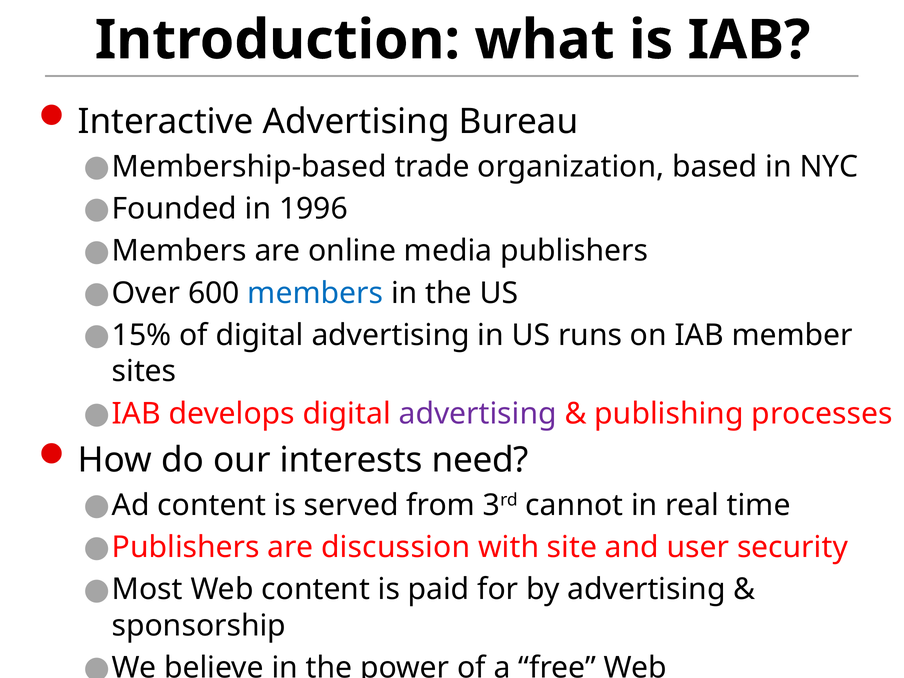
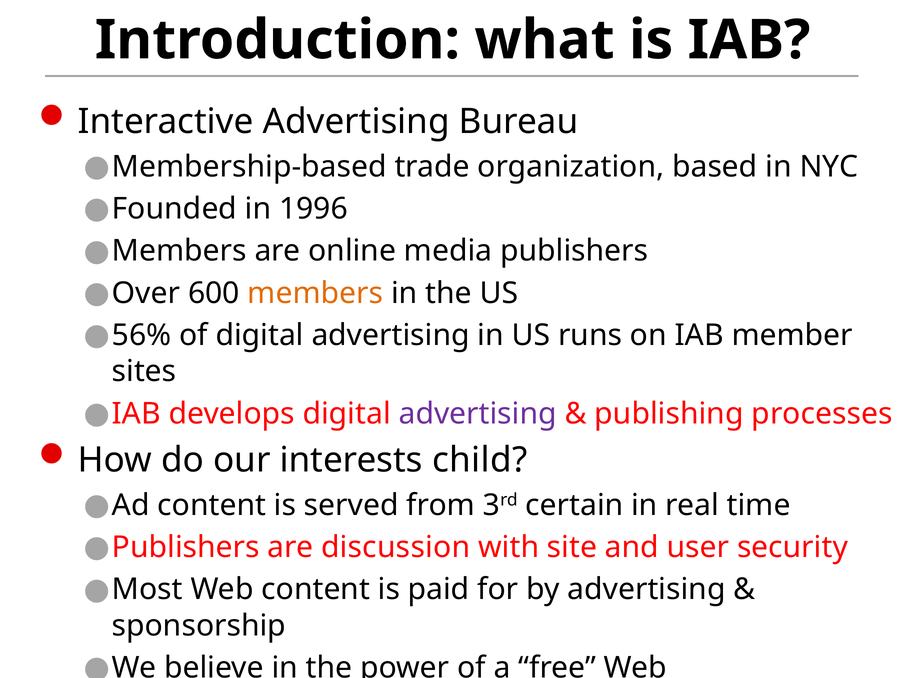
members at (315, 293) colour: blue -> orange
15%: 15% -> 56%
need: need -> child
cannot: cannot -> certain
